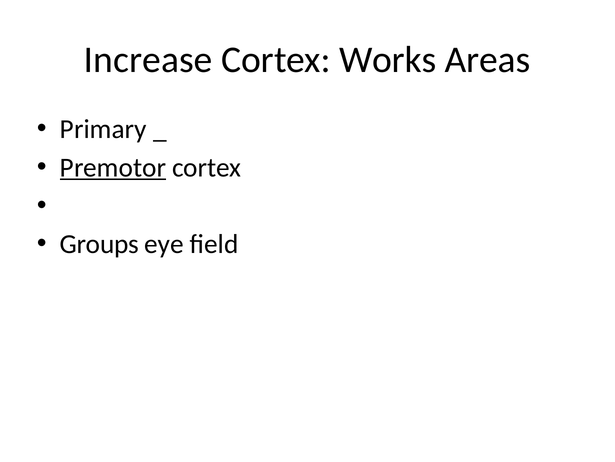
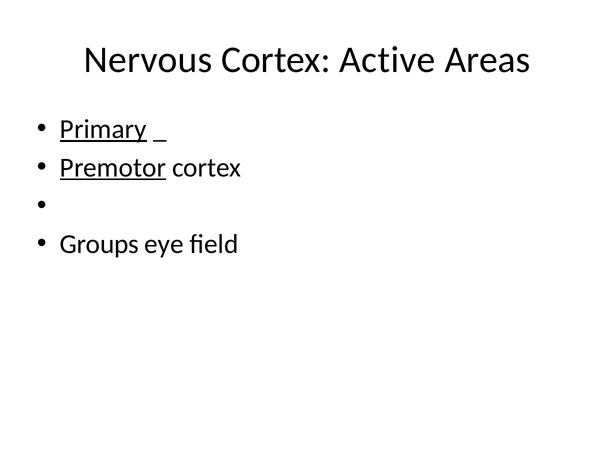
Increase: Increase -> Nervous
Works: Works -> Active
Primary underline: none -> present
